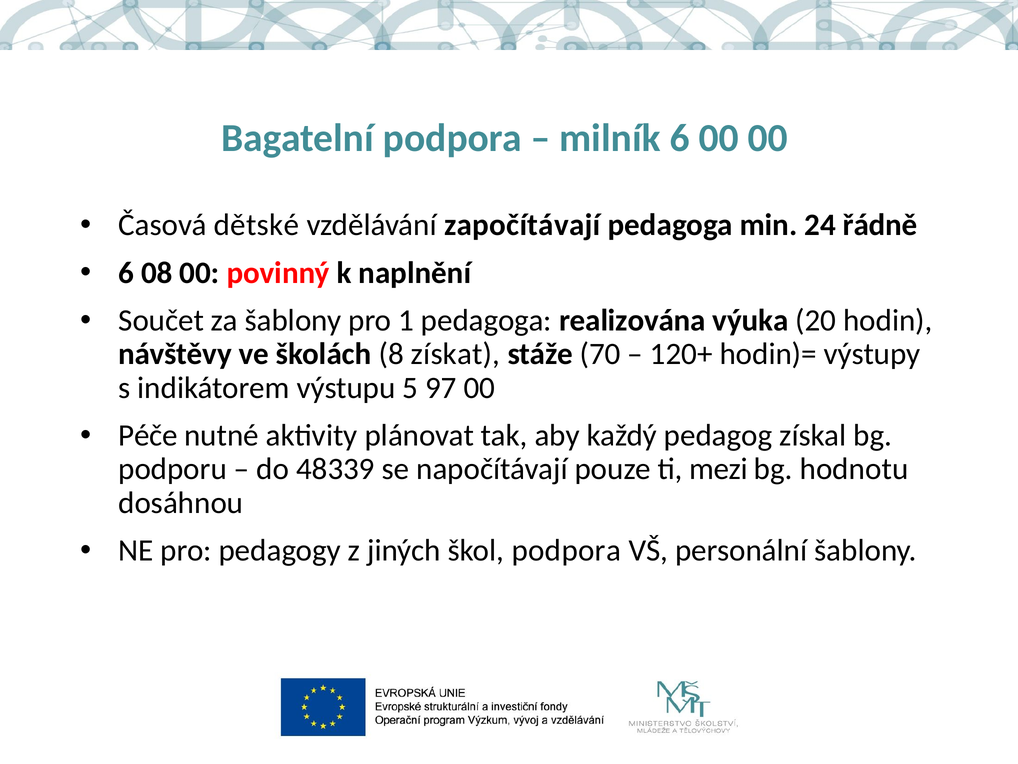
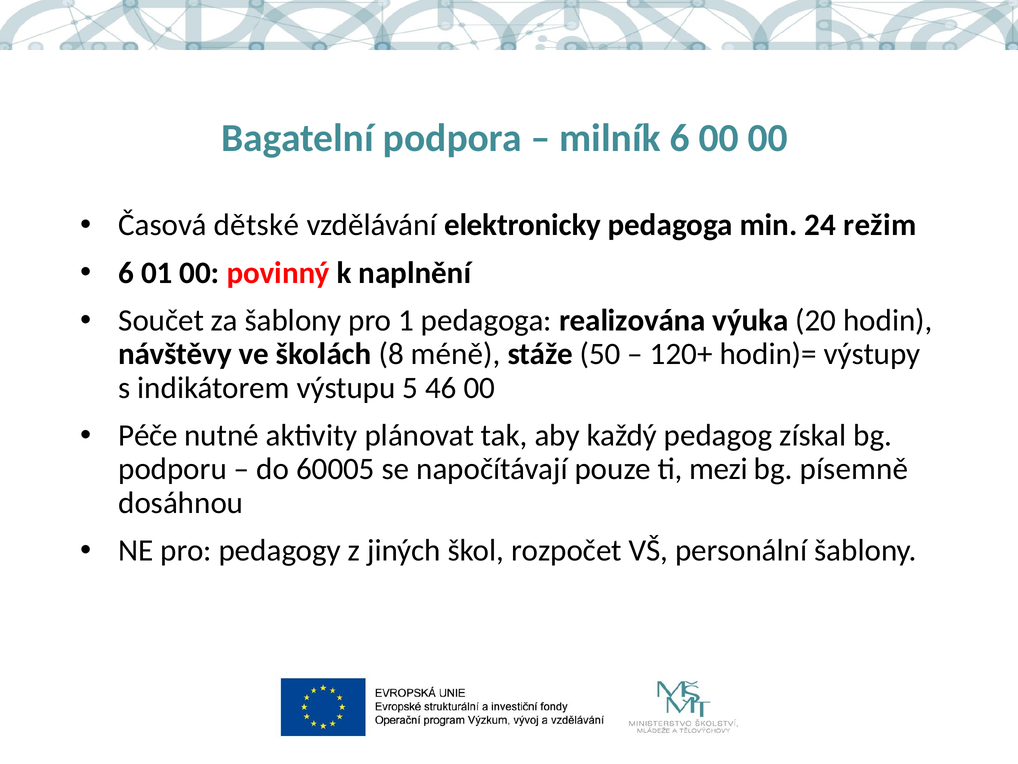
započítávají: započítávají -> elektronicky
řádně: řádně -> režim
08: 08 -> 01
získat: získat -> méně
70: 70 -> 50
97: 97 -> 46
48339: 48339 -> 60005
hodnotu: hodnotu -> písemně
škol podpora: podpora -> rozpočet
